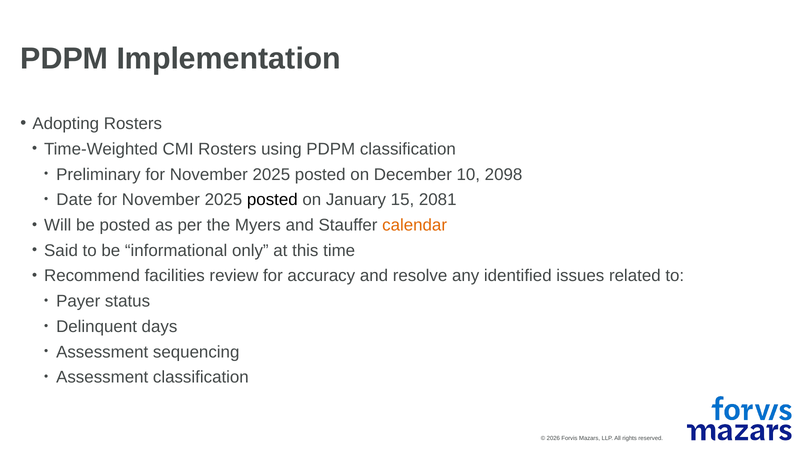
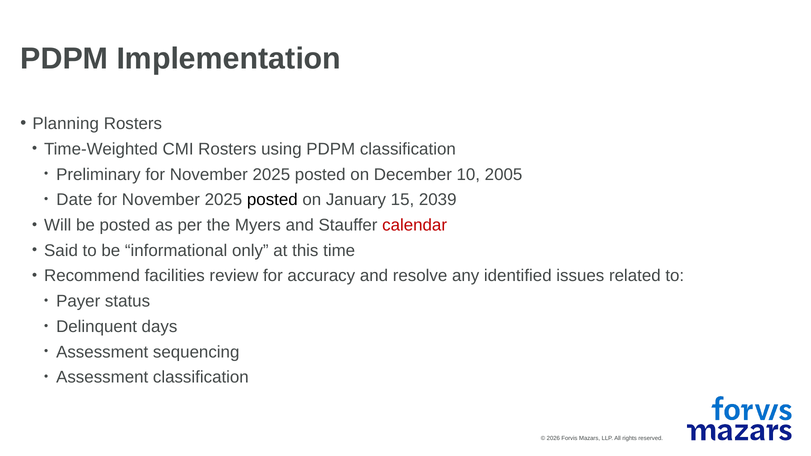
Adopting: Adopting -> Planning
2098: 2098 -> 2005
2081: 2081 -> 2039
calendar colour: orange -> red
